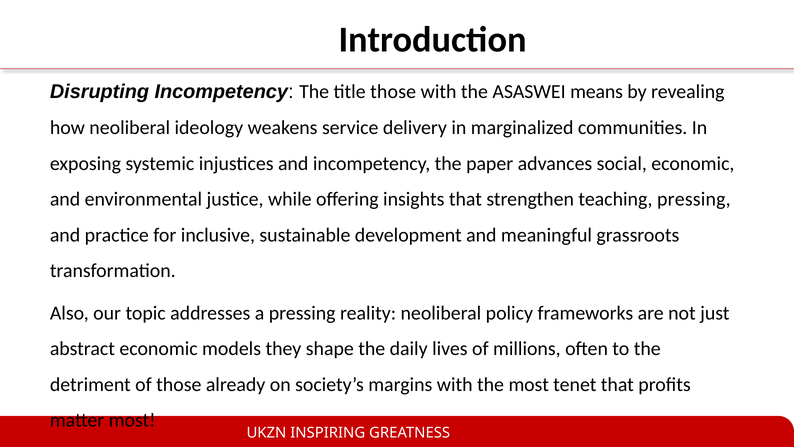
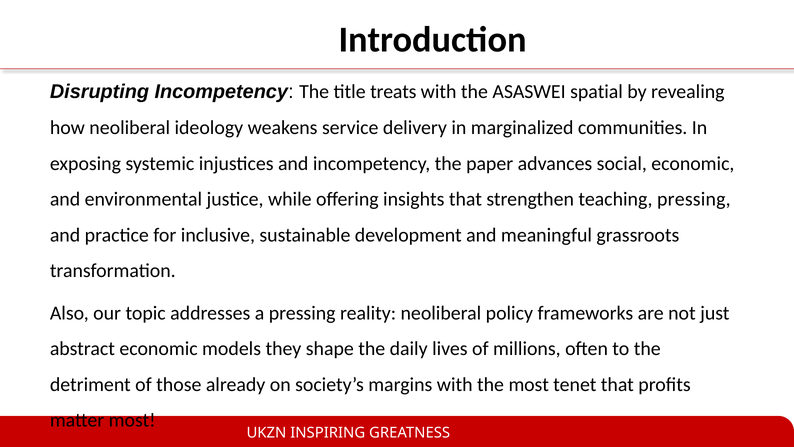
title those: those -> treats
means: means -> spatial
